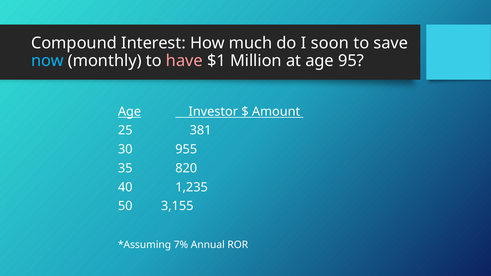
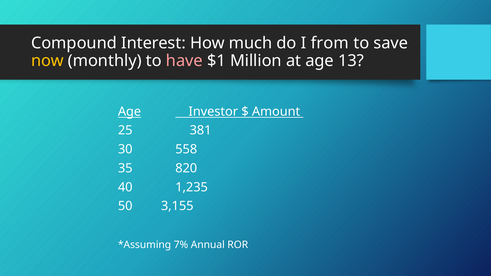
soon: soon -> from
now colour: light blue -> yellow
95: 95 -> 13
955: 955 -> 558
